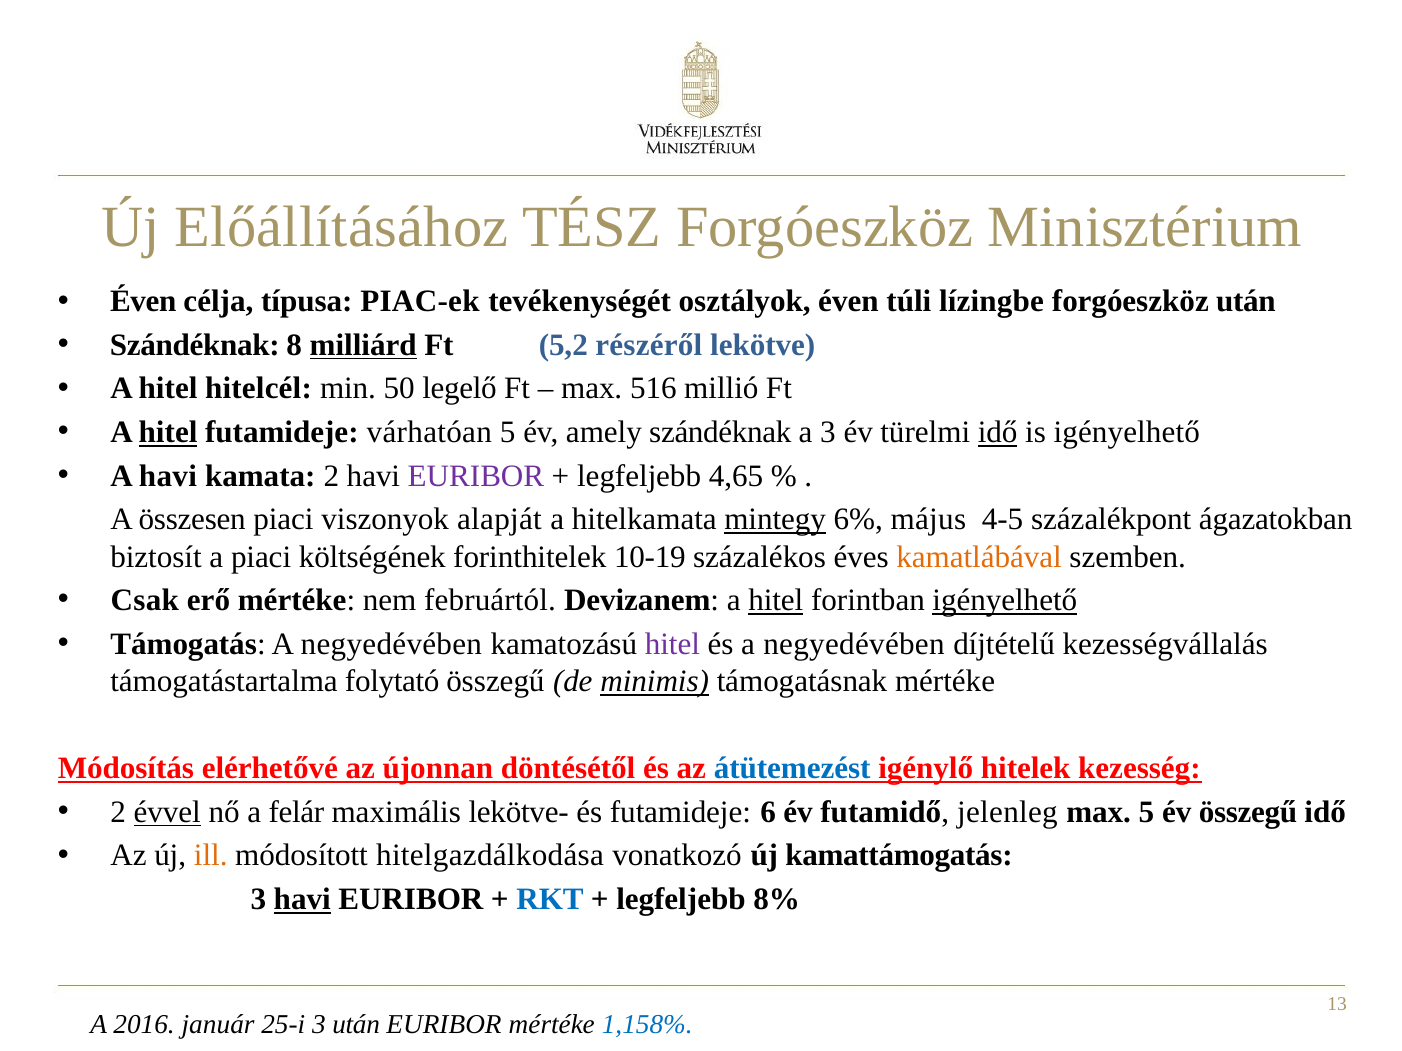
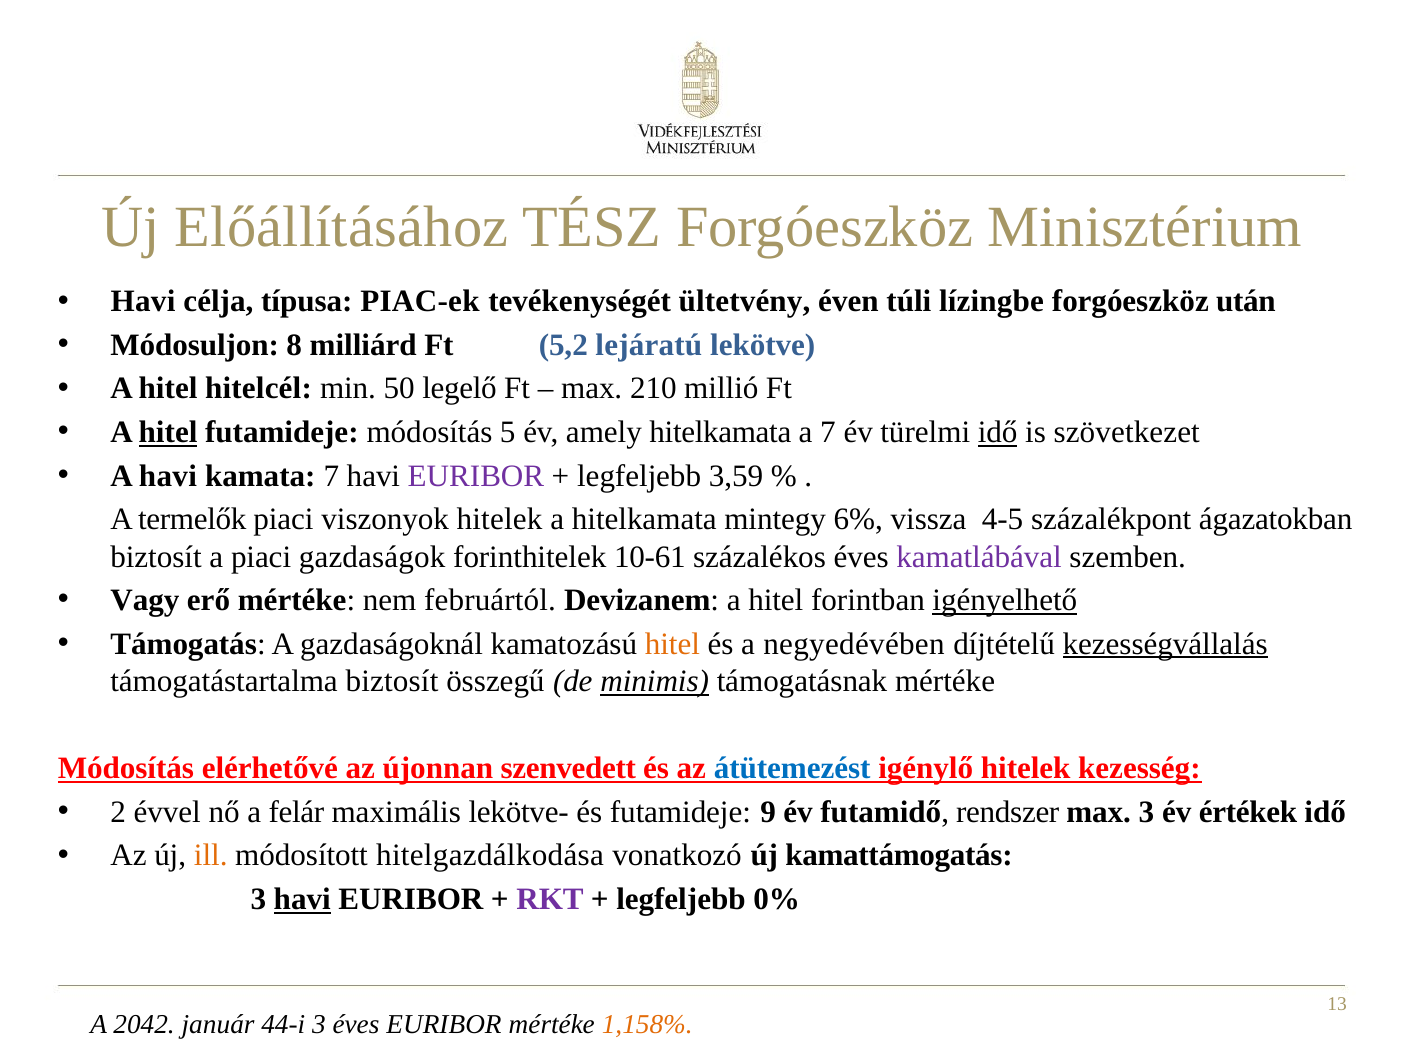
Éven at (143, 302): Éven -> Havi
osztályok: osztályok -> ültetvény
Szándéknak at (195, 345): Szándéknak -> Módosuljon
milliárd underline: present -> none
részéről: részéről -> lejáratú
516: 516 -> 210
futamideje várhatóan: várhatóan -> módosítás
amely szándéknak: szándéknak -> hitelkamata
a 3: 3 -> 7
is igényelhető: igényelhető -> szövetkezet
kamata 2: 2 -> 7
4,65: 4,65 -> 3,59
összesen: összesen -> termelők
viszonyok alapját: alapját -> hitelek
mintegy underline: present -> none
május: május -> vissza
költségének: költségének -> gazdaságok
10-19: 10-19 -> 10-61
kamatlábával colour: orange -> purple
Csak: Csak -> Vagy
hitel at (776, 601) underline: present -> none
Támogatás A negyedévében: negyedévében -> gazdaságoknál
hitel at (672, 644) colour: purple -> orange
kezességvállalás underline: none -> present
támogatástartalma folytató: folytató -> biztosít
döntésétől: döntésétől -> szenvedett
évvel underline: present -> none
6: 6 -> 9
jelenleg: jelenleg -> rendszer
max 5: 5 -> 3
év összegű: összegű -> értékek
RKT colour: blue -> purple
8%: 8% -> 0%
2016: 2016 -> 2042
25-i: 25-i -> 44-i
3 után: után -> éves
1,158% colour: blue -> orange
